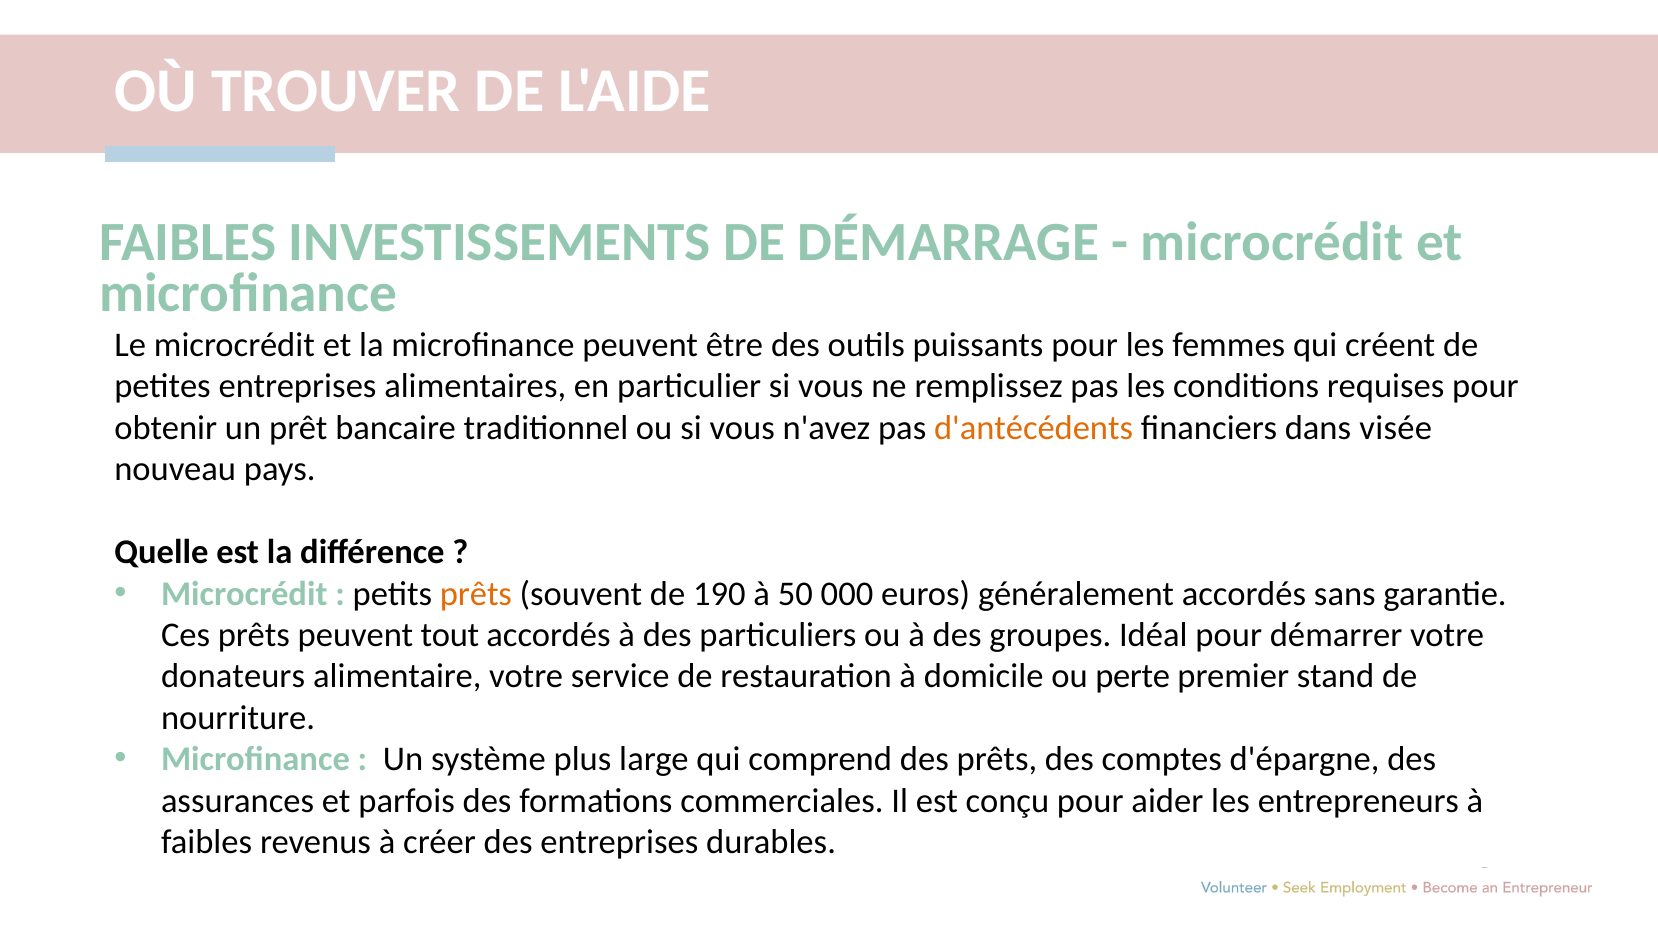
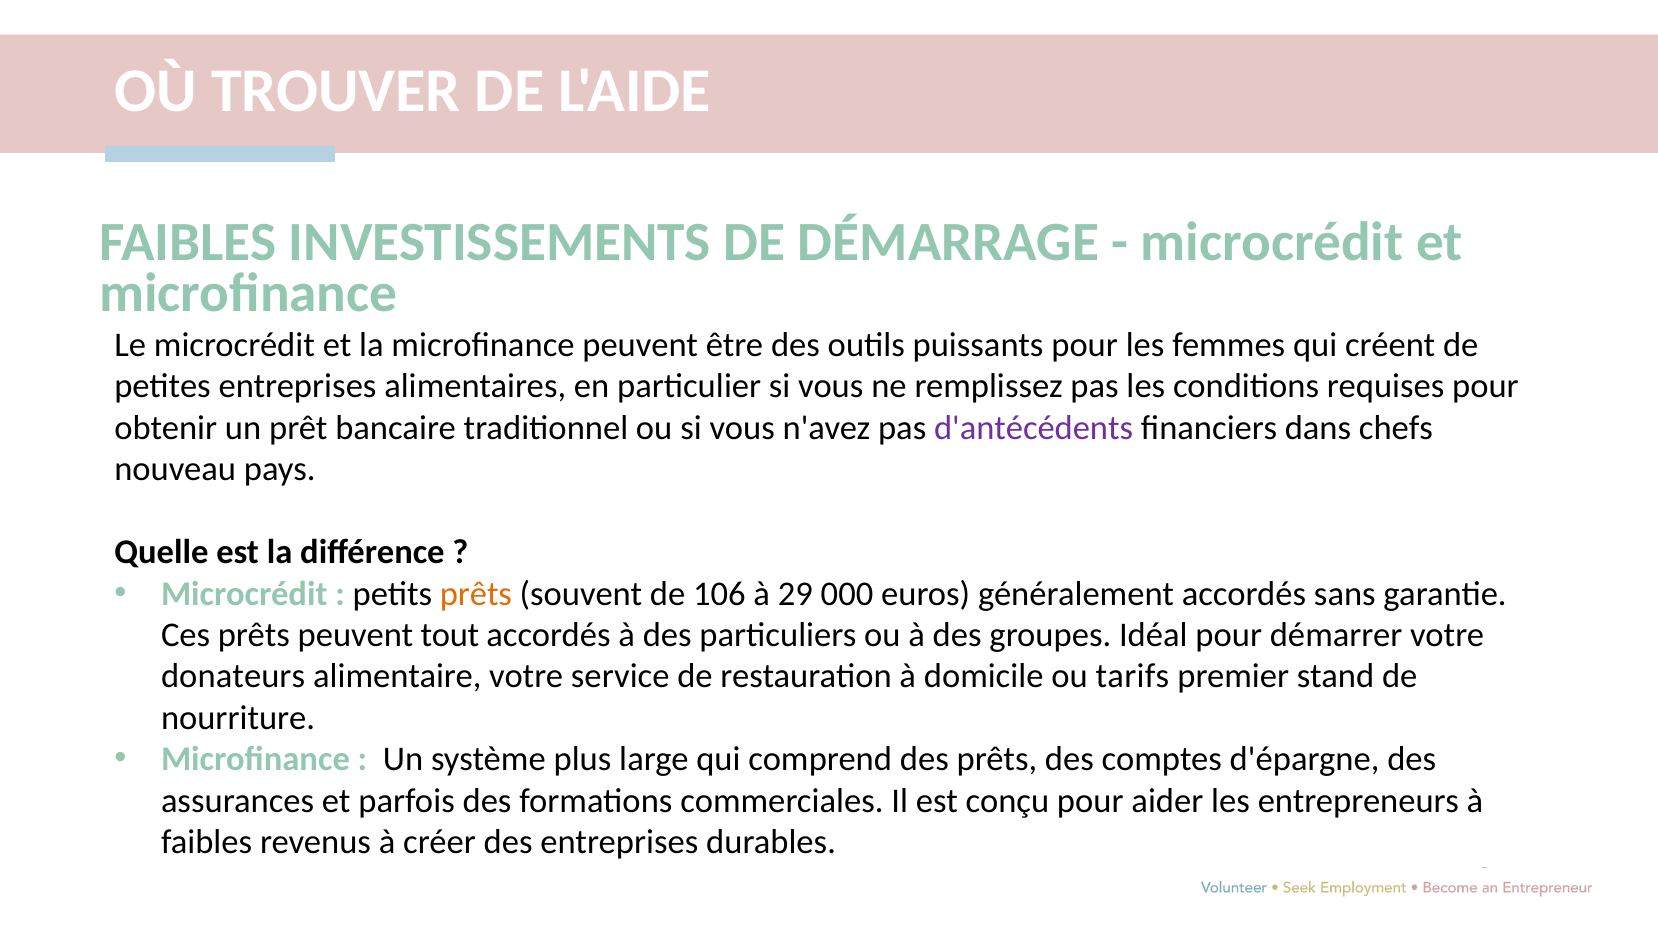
d'antécédents colour: orange -> purple
visée: visée -> chefs
190: 190 -> 106
50: 50 -> 29
perte: perte -> tarifs
